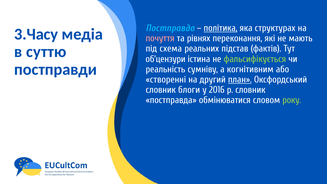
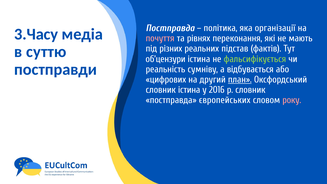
Постправда at (170, 28) colour: light blue -> white
політика underline: present -> none
структурах: структурах -> організації
схема: схема -> різних
когнітивним: когнітивним -> відбувається
створенні: створенні -> цифрових
словник блоги: блоги -> істина
обмінюватися: обмінюватися -> європейських
року colour: light green -> pink
